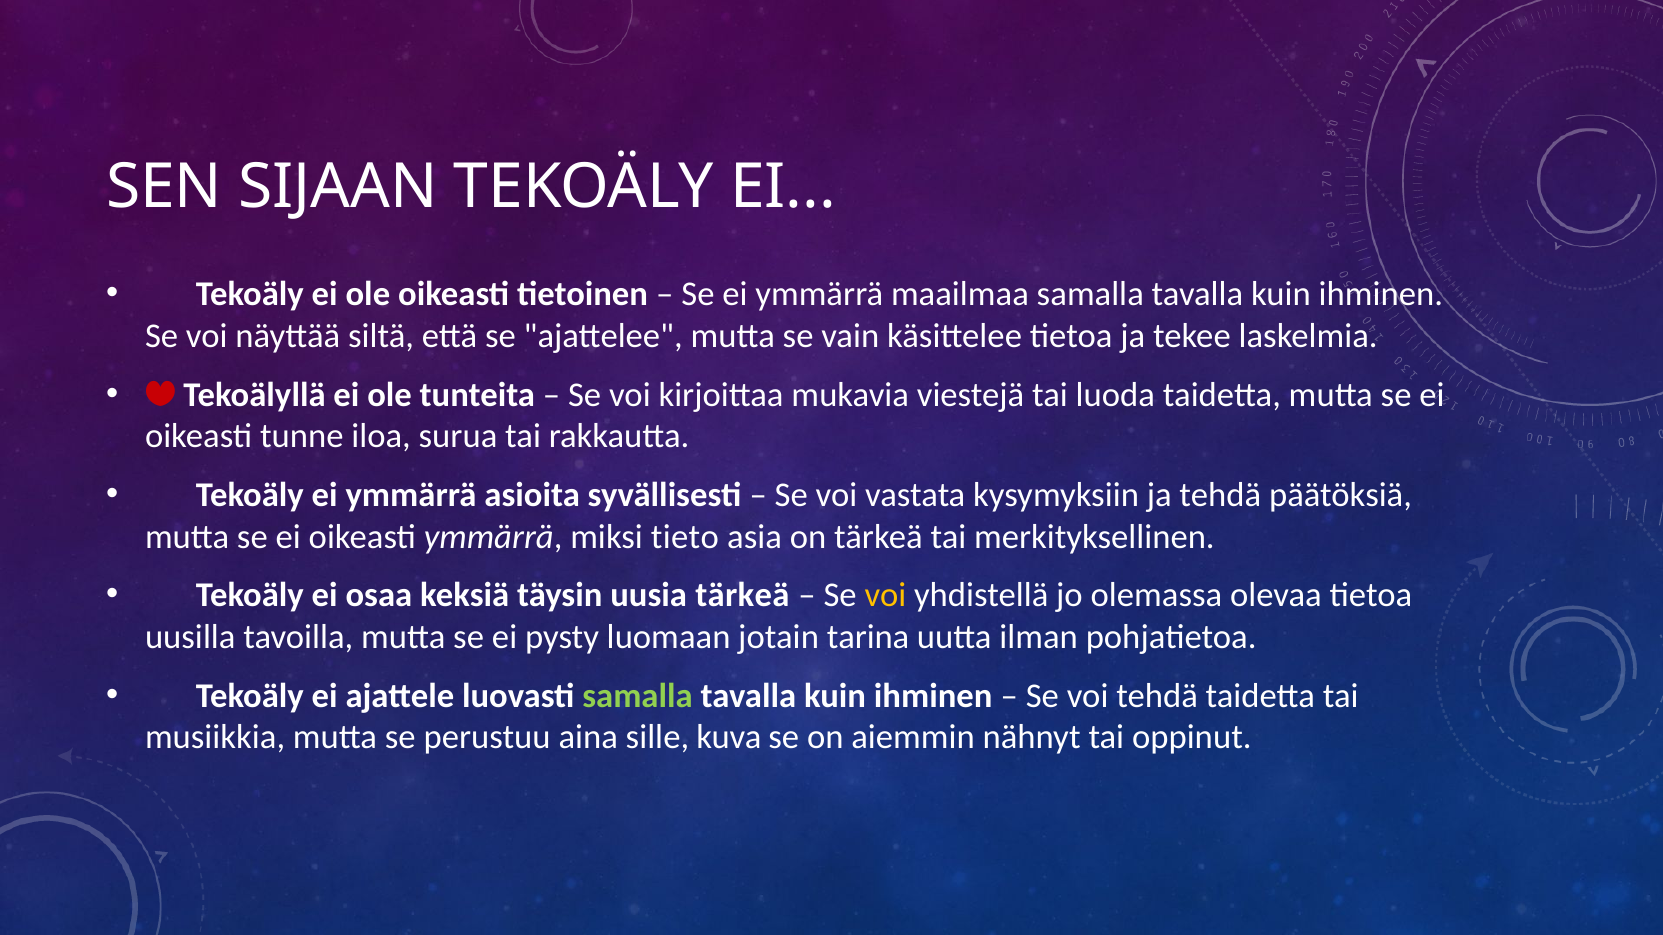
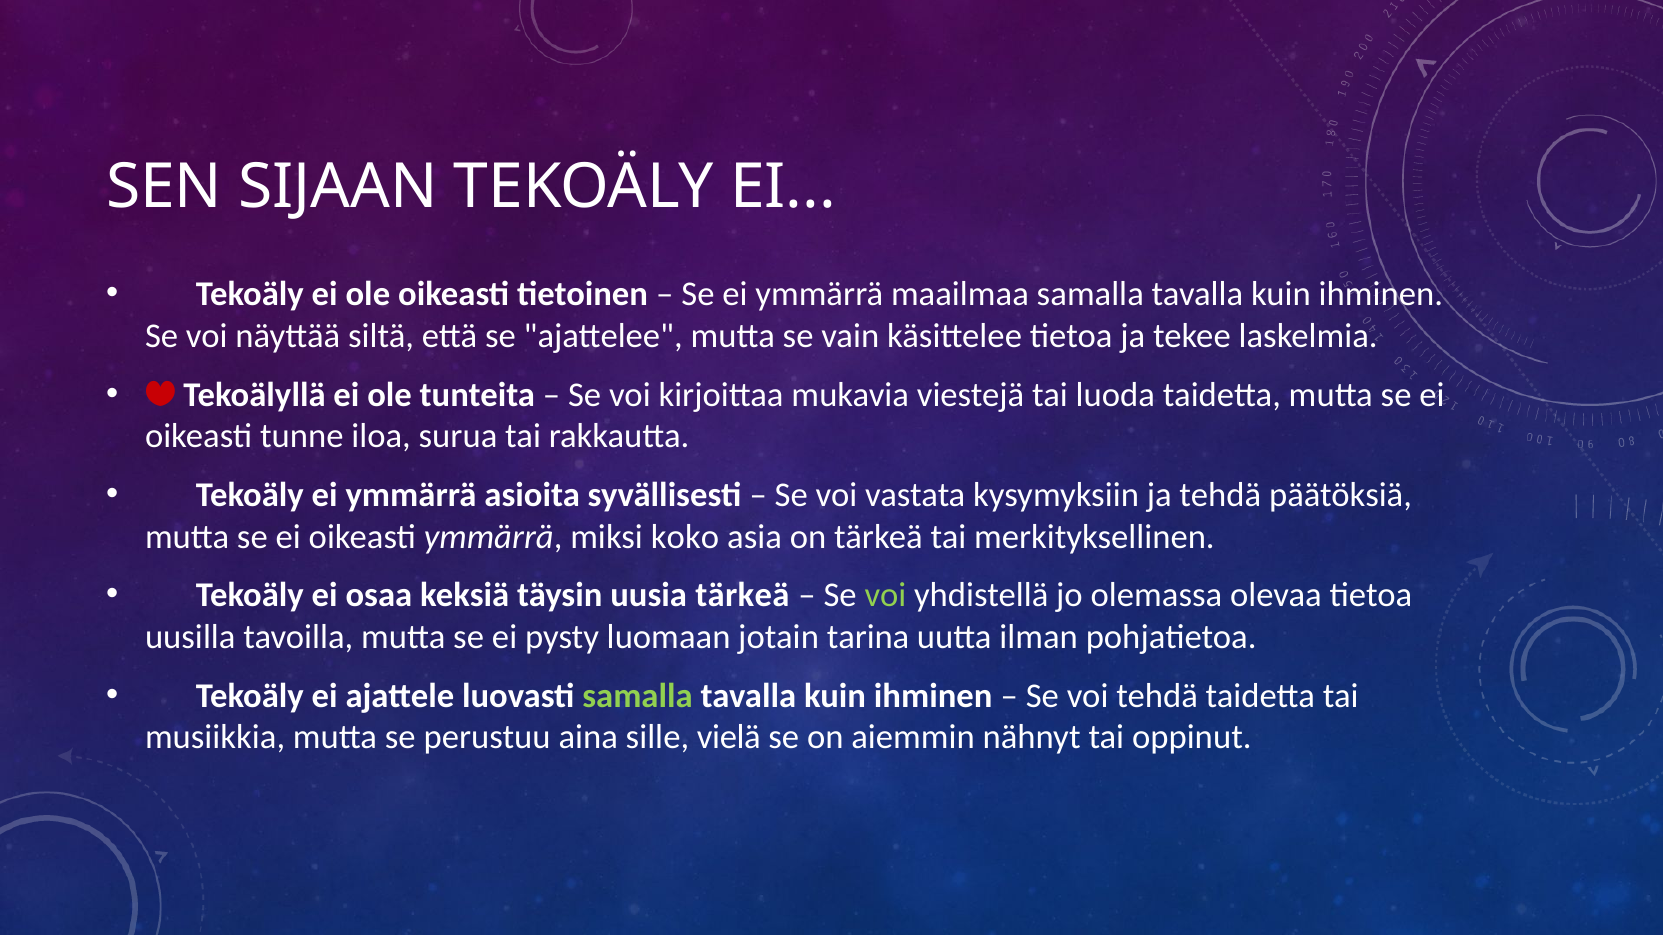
tieto: tieto -> koko
voi at (885, 596) colour: yellow -> light green
kuva: kuva -> vielä
